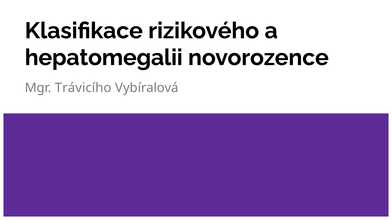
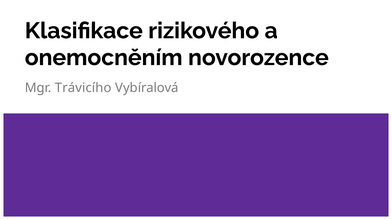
hepatomegalii: hepatomegalii -> onemocněním
